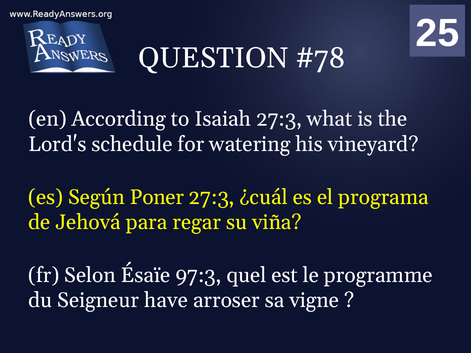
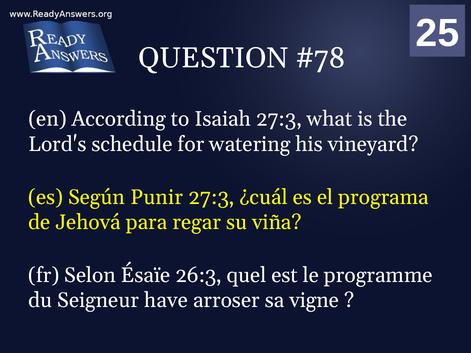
Poner: Poner -> Punir
97:3: 97:3 -> 26:3
